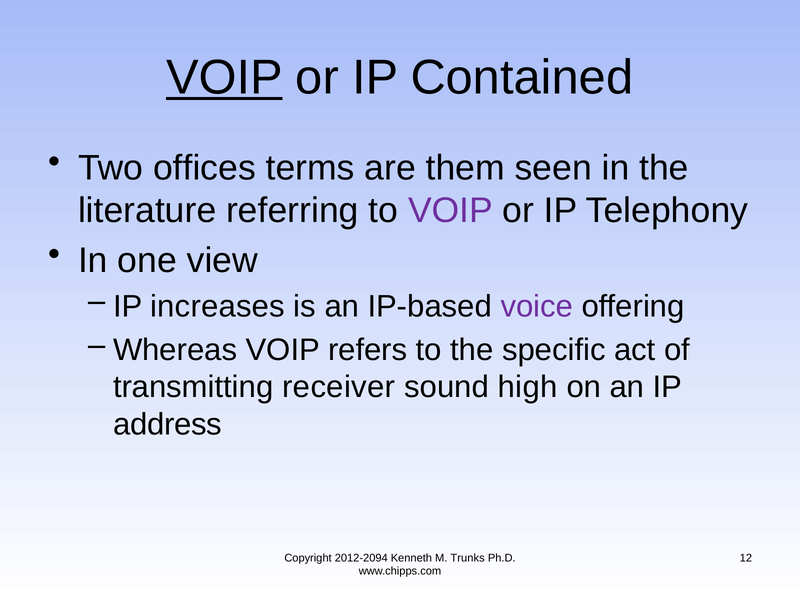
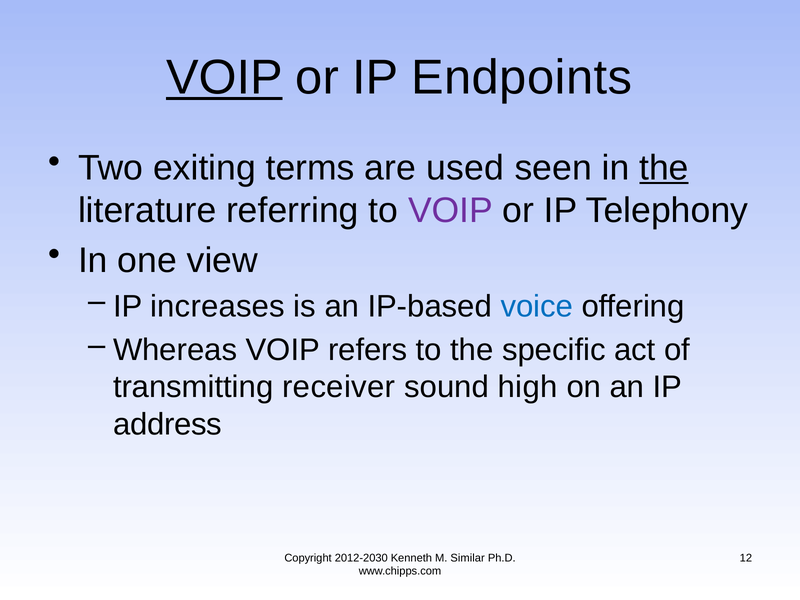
Contained: Contained -> Endpoints
offices: offices -> exiting
them: them -> used
the at (664, 168) underline: none -> present
voice colour: purple -> blue
2012-2094: 2012-2094 -> 2012-2030
Trunks: Trunks -> Similar
